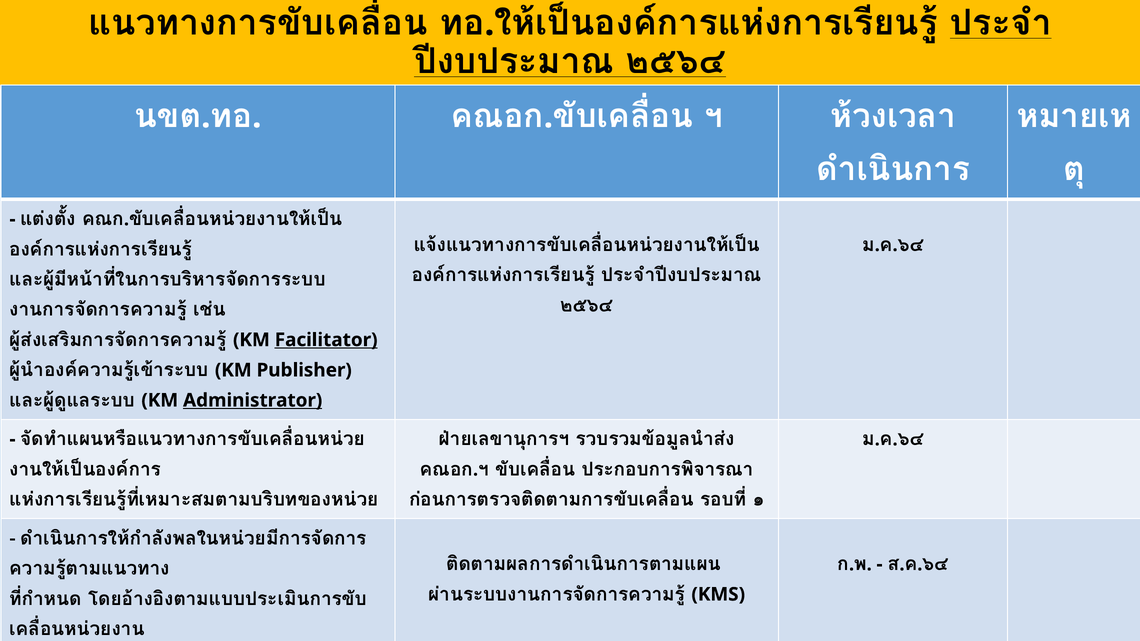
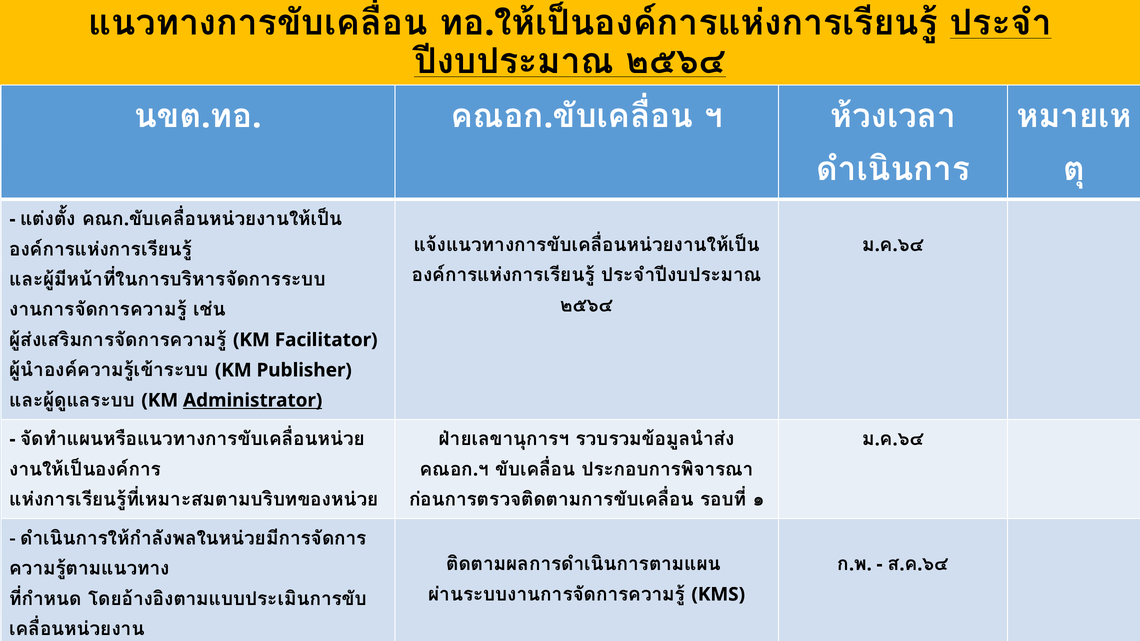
Facilitator underline: present -> none
